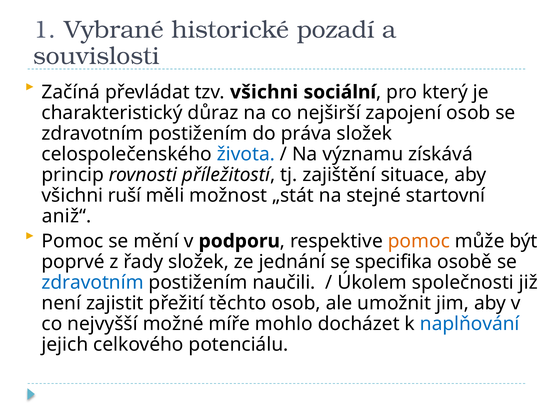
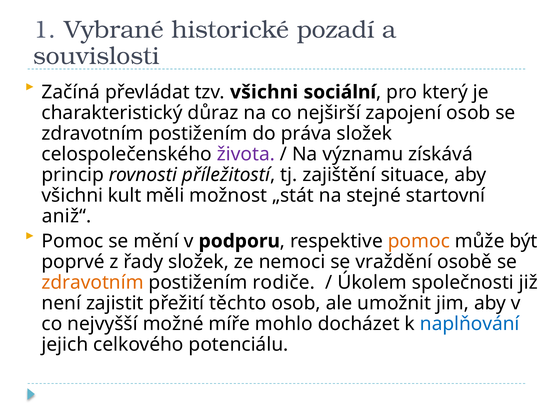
života colour: blue -> purple
ruší: ruší -> kult
jednání: jednání -> nemoci
specifika: specifika -> vraždění
zdravotním at (93, 283) colour: blue -> orange
naučili: naučili -> rodiče
